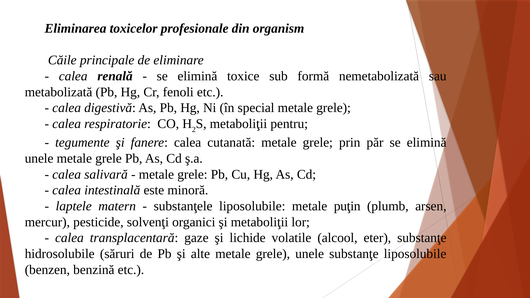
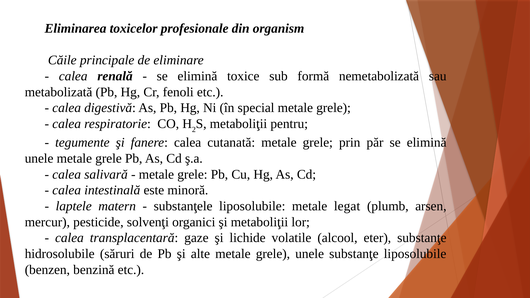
puţin: puţin -> legat
